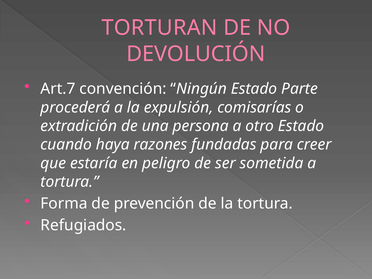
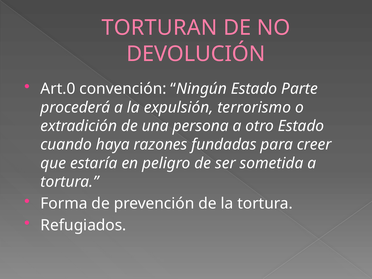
Art.7: Art.7 -> Art.0
comisarías: comisarías -> terrorismo
